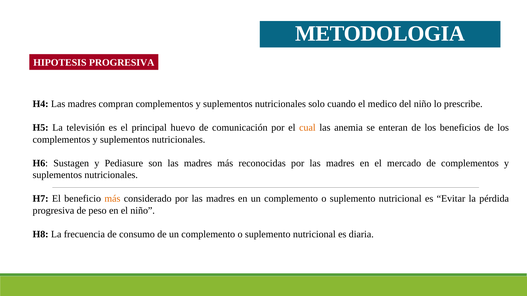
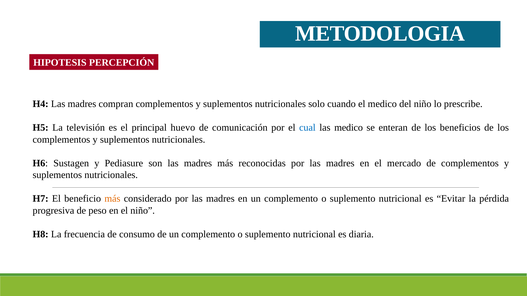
HIPOTESIS PROGRESIVA: PROGRESIVA -> PERCEPCIÓN
cual colour: orange -> blue
las anemia: anemia -> medico
